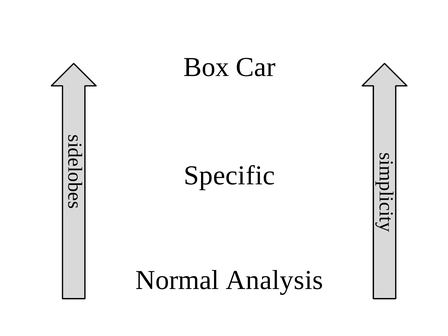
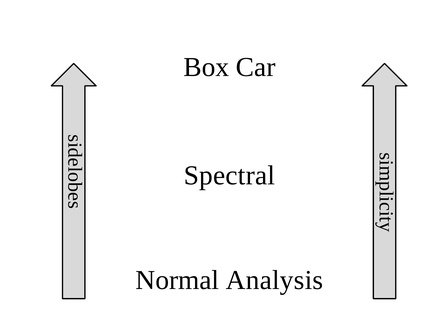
Specific: Specific -> Spectral
